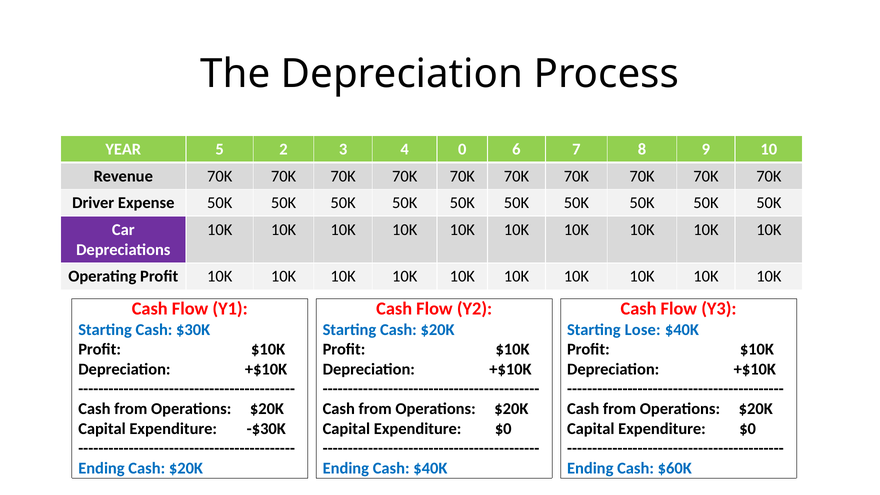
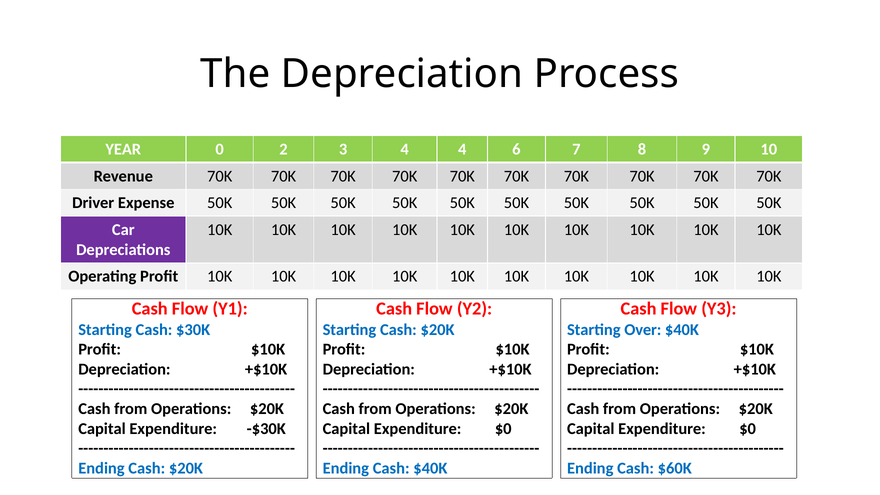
5: 5 -> 0
4 0: 0 -> 4
Lose: Lose -> Over
